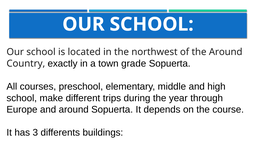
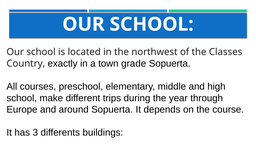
the Around: Around -> Classes
